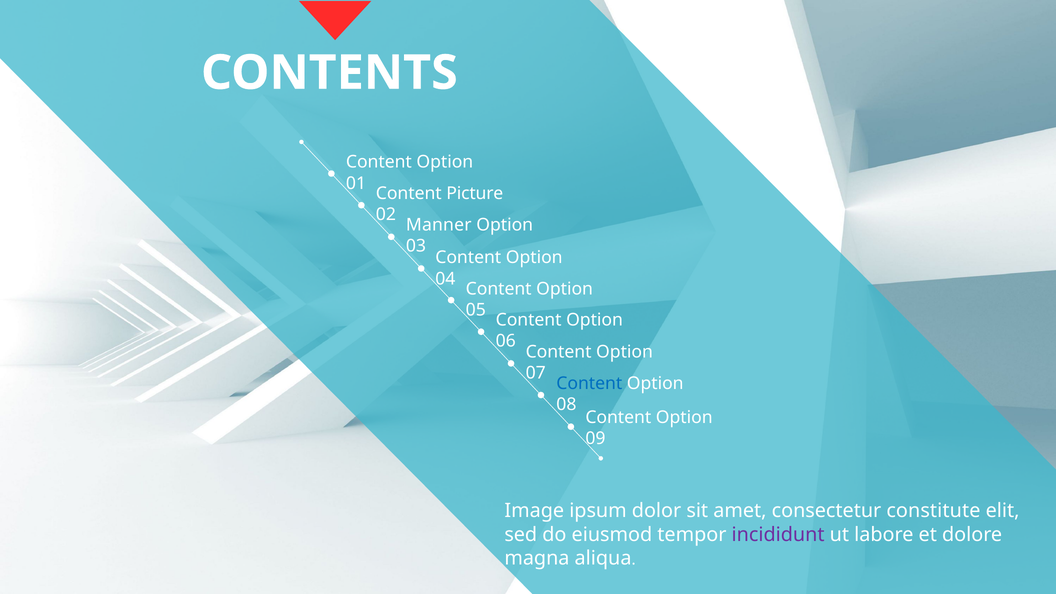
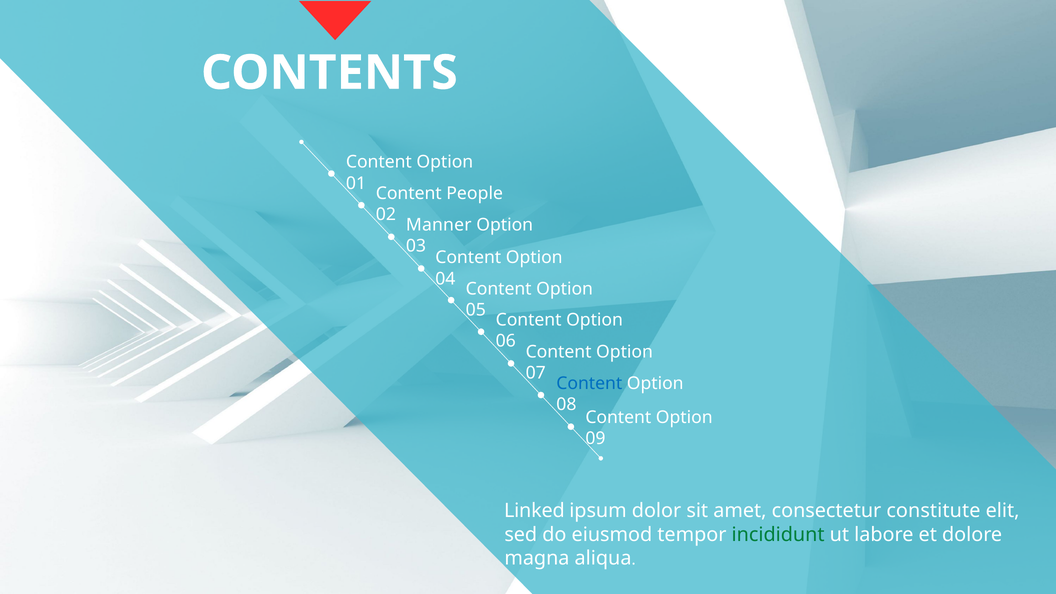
Picture: Picture -> People
Image: Image -> Linked
incididunt colour: purple -> green
